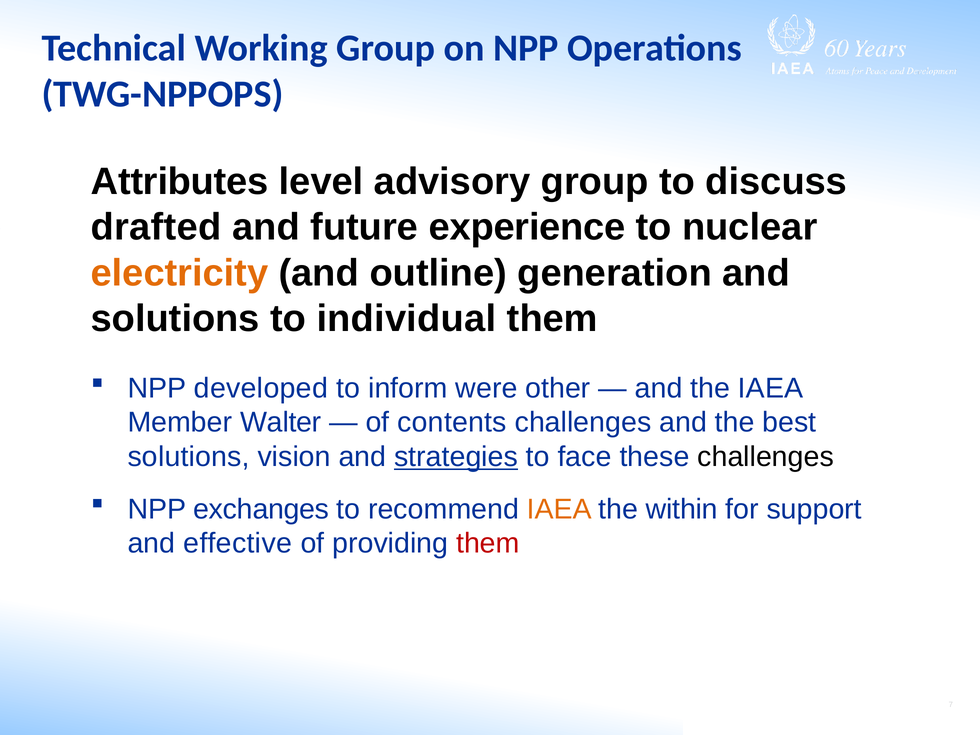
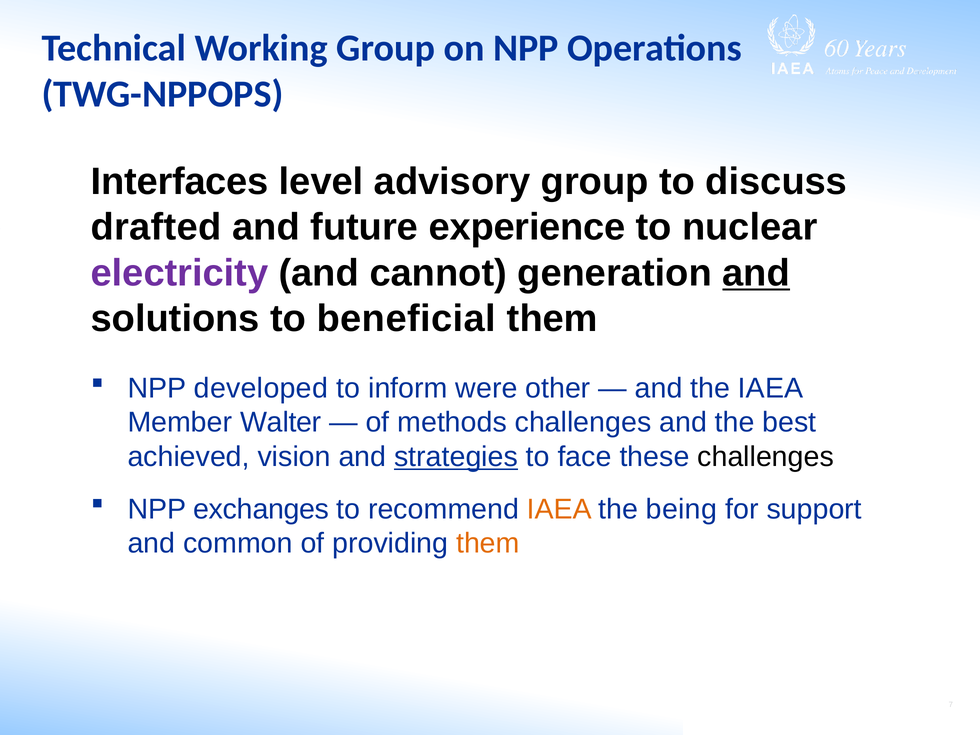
Attributes: Attributes -> Interfaces
electricity colour: orange -> purple
outline: outline -> cannot
and at (756, 273) underline: none -> present
individual: individual -> beneficial
contents: contents -> methods
solutions at (189, 457): solutions -> achieved
within: within -> being
effective: effective -> common
them at (488, 543) colour: red -> orange
